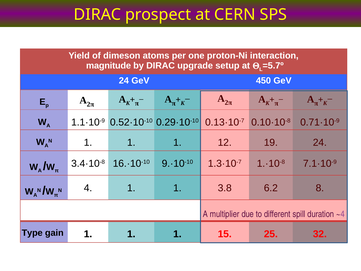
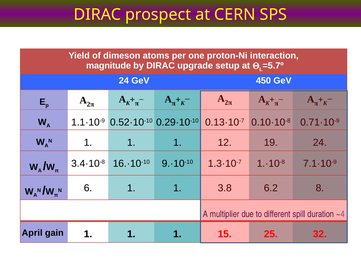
4: 4 -> 6
Type: Type -> April
